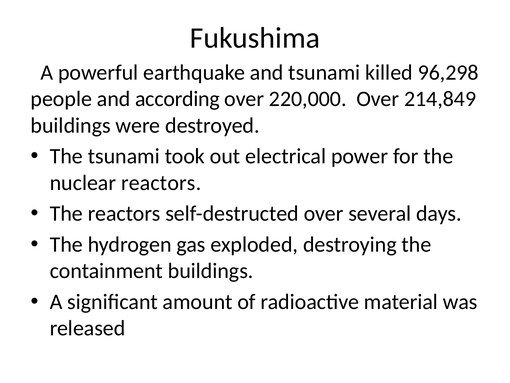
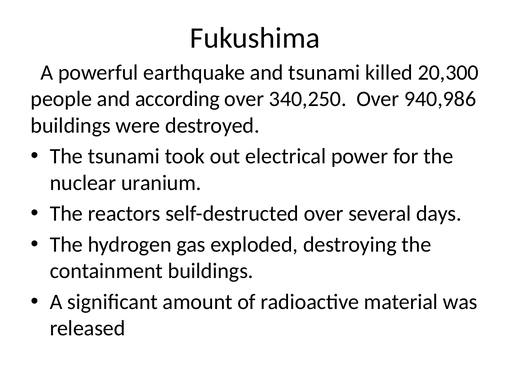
96,298: 96,298 -> 20,300
220,000: 220,000 -> 340,250
214,849: 214,849 -> 940,986
nuclear reactors: reactors -> uranium
